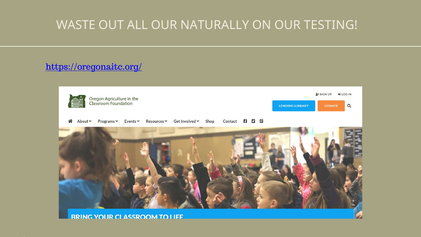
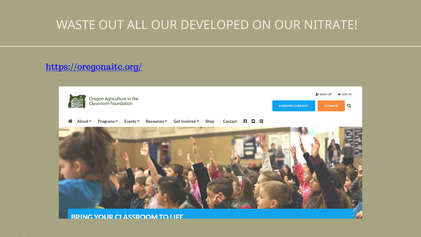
NATURALLY: NATURALLY -> DEVELOPED
TESTING: TESTING -> NITRATE
